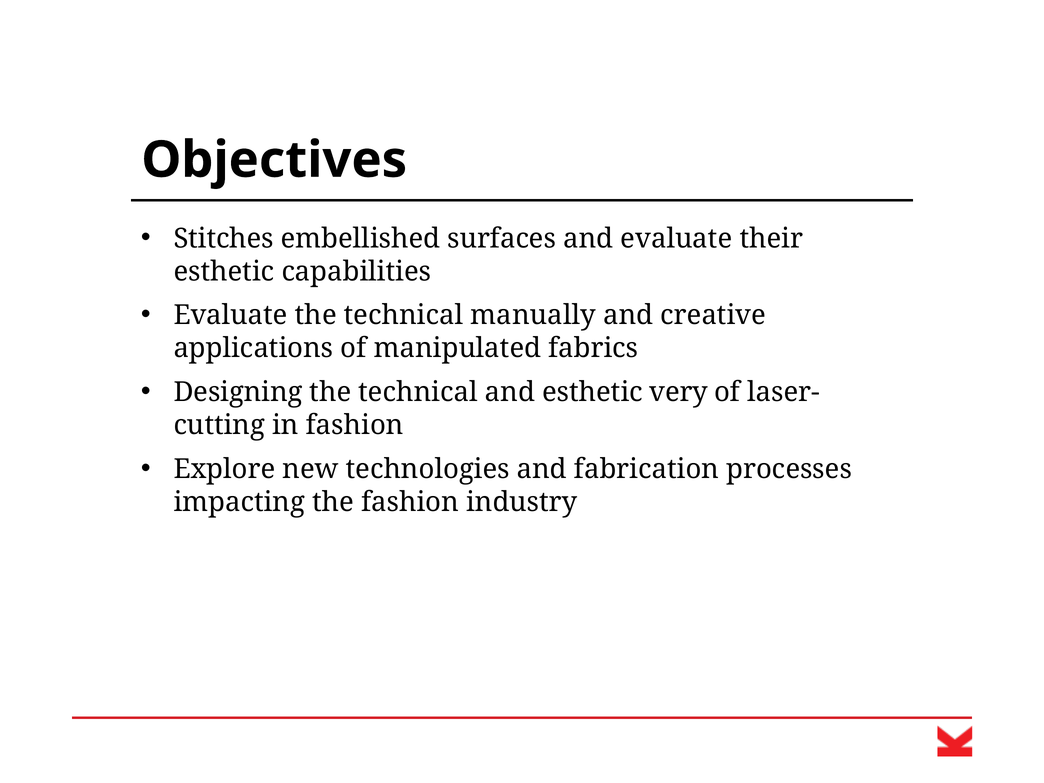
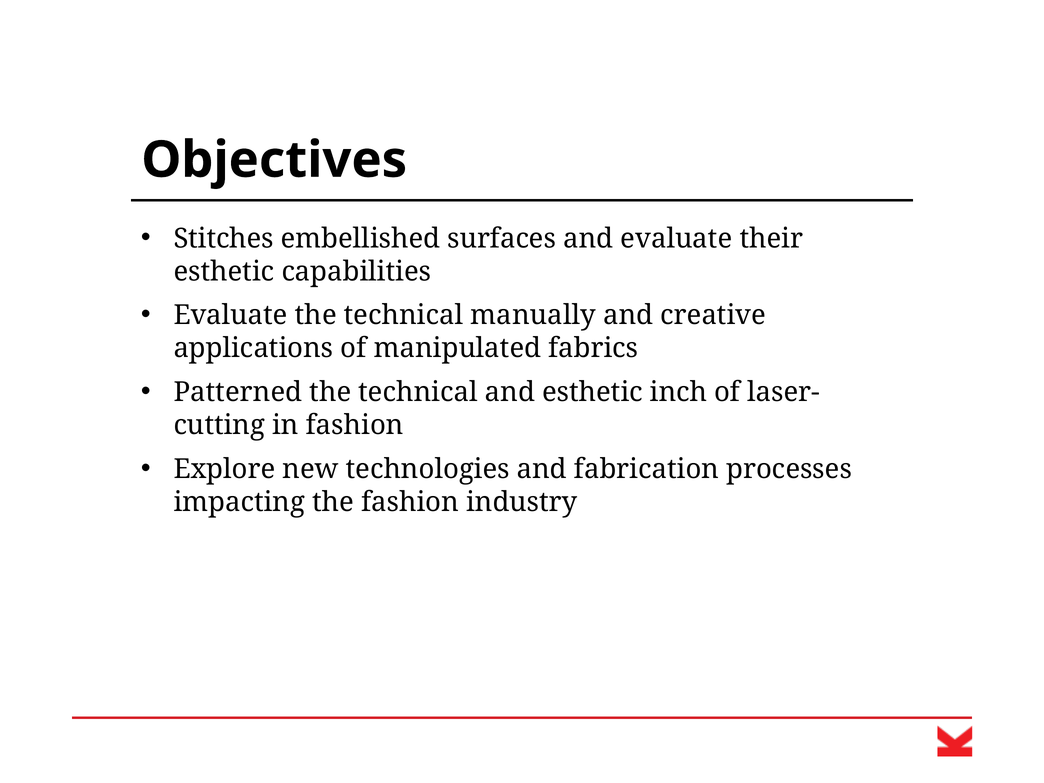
Designing: Designing -> Patterned
very: very -> inch
